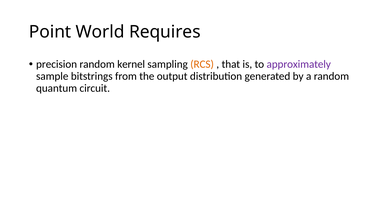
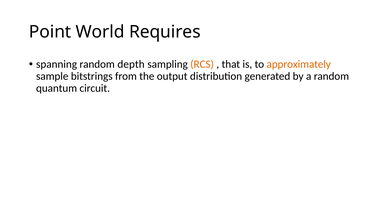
precision: precision -> spanning
kernel: kernel -> depth
approximately colour: purple -> orange
